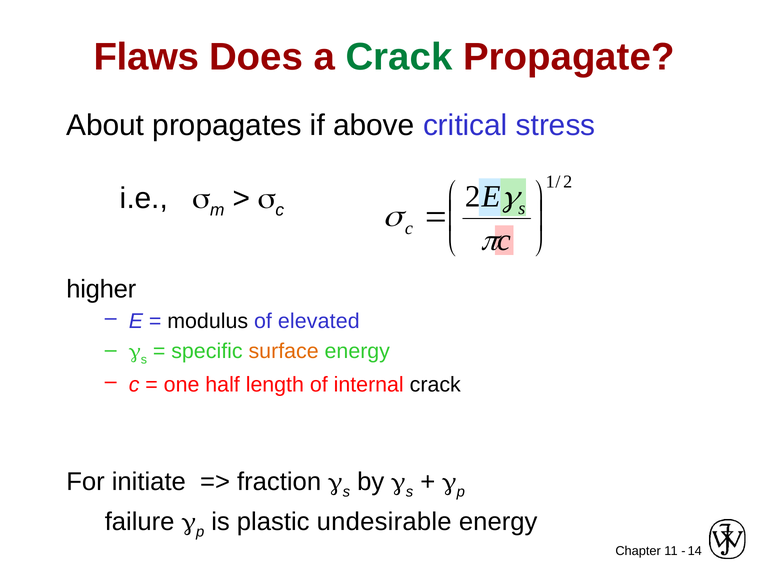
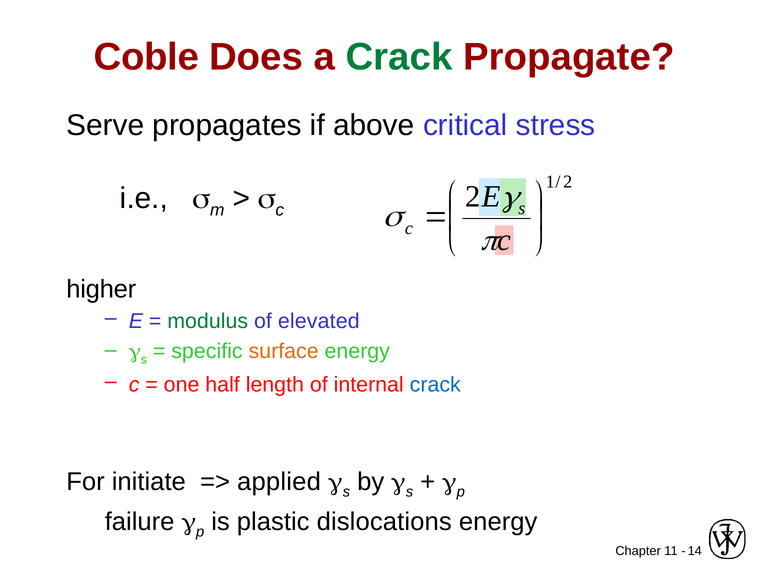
Flaws: Flaws -> Coble
About: About -> Serve
modulus colour: black -> green
crack at (435, 384) colour: black -> blue
fraction: fraction -> applied
undesirable: undesirable -> dislocations
